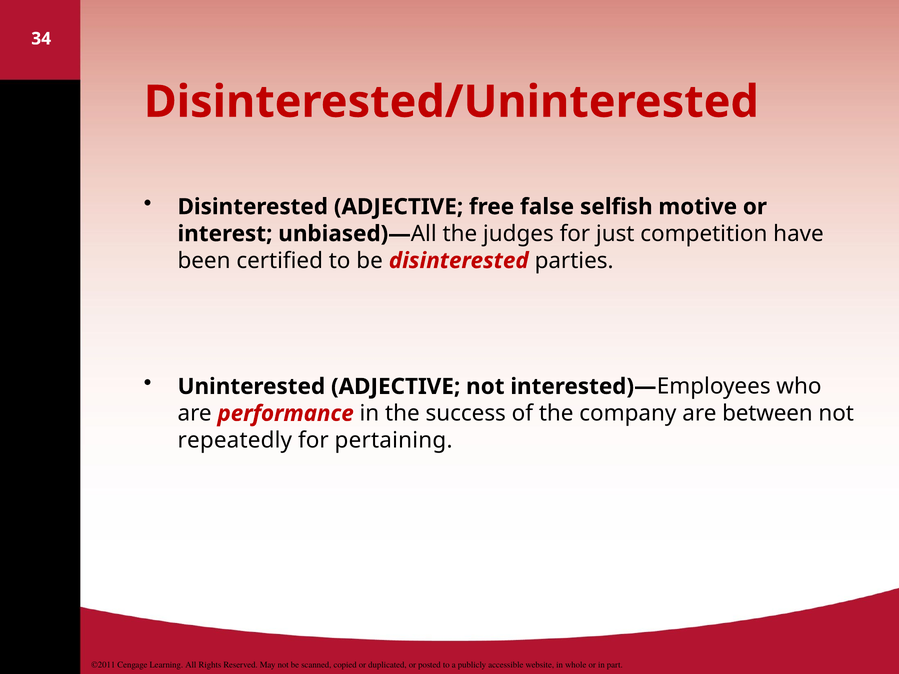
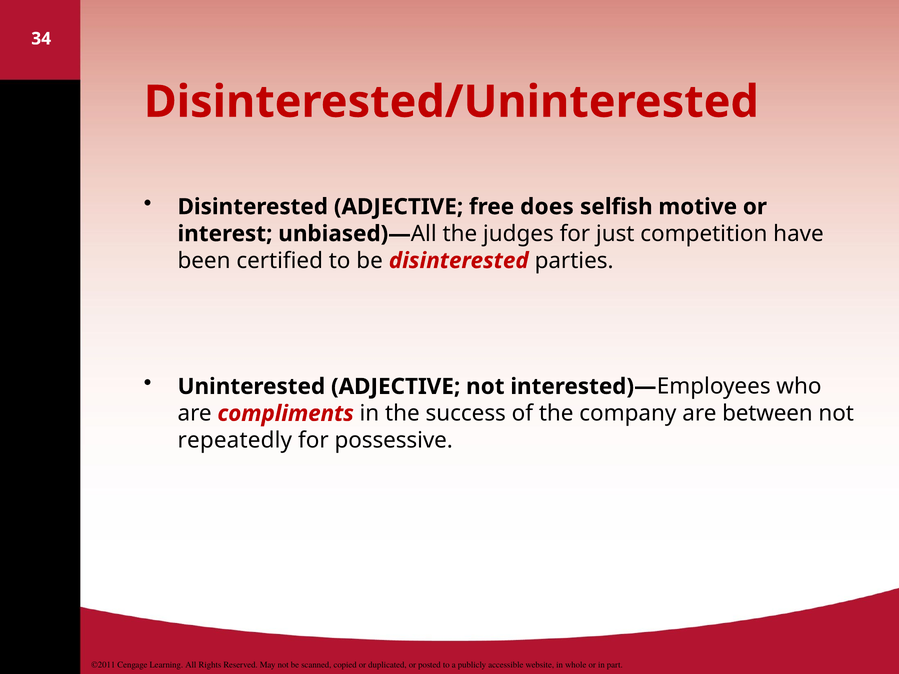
false: false -> does
performance: performance -> compliments
pertaining: pertaining -> possessive
